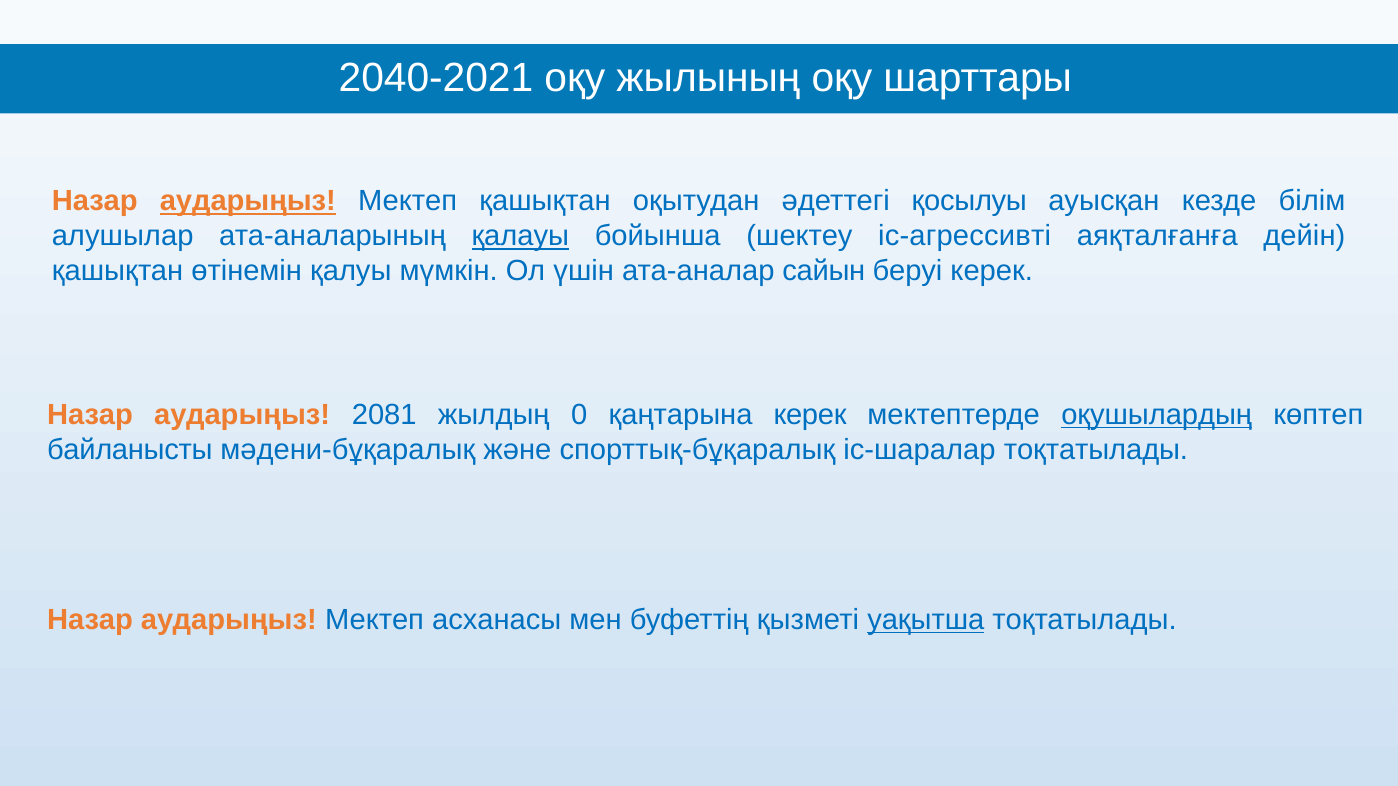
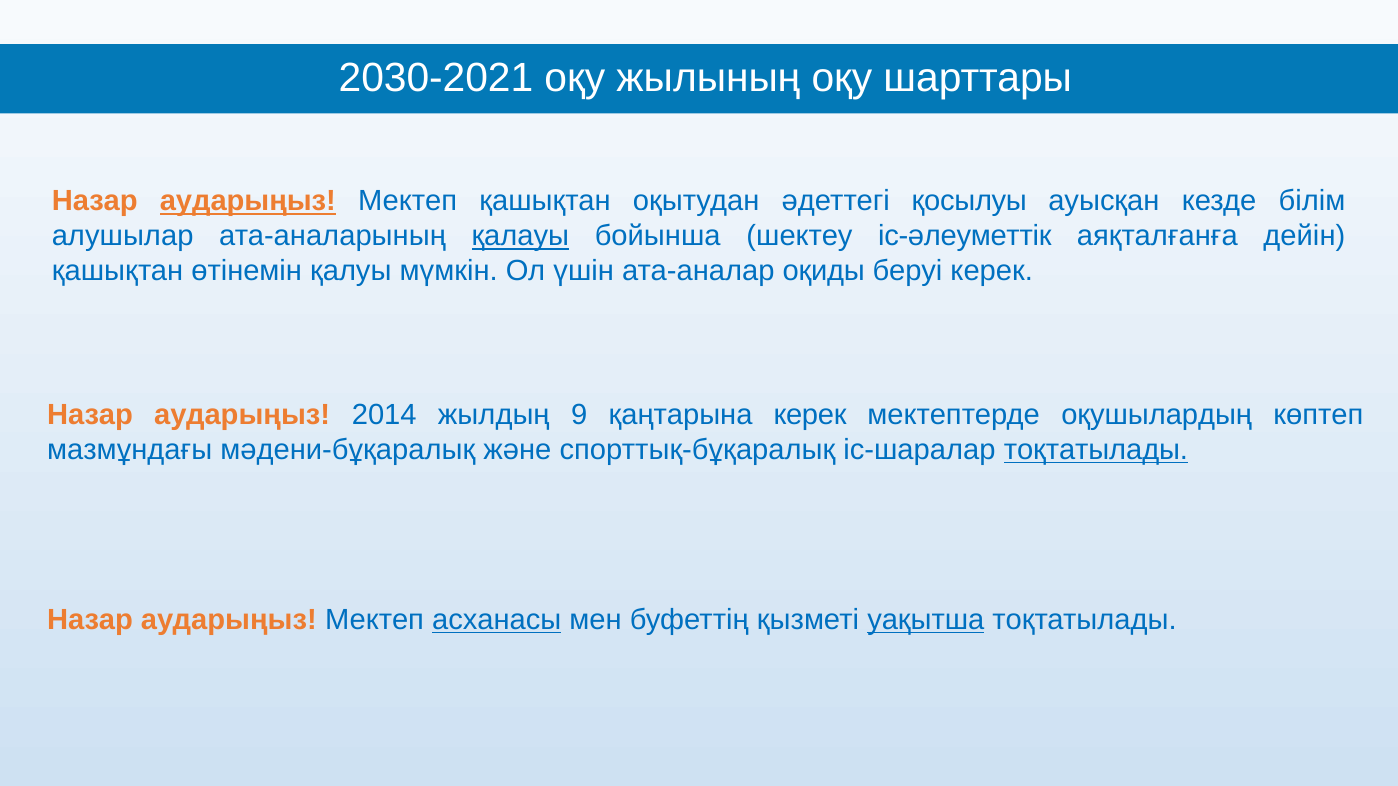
2040-2021: 2040-2021 -> 2030-2021
іс-агрессивті: іс-агрессивті -> іс-әлеуметтік
сайын: сайын -> оқиды
2081: 2081 -> 2014
0: 0 -> 9
оқушылардың underline: present -> none
байланысты: байланысты -> мазмұндағы
тоқтатылады at (1096, 450) underline: none -> present
асханасы underline: none -> present
